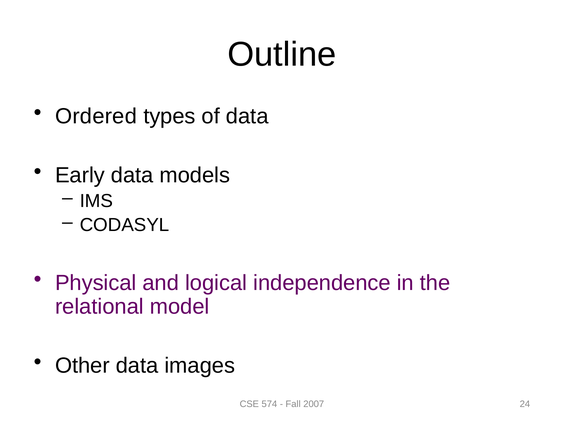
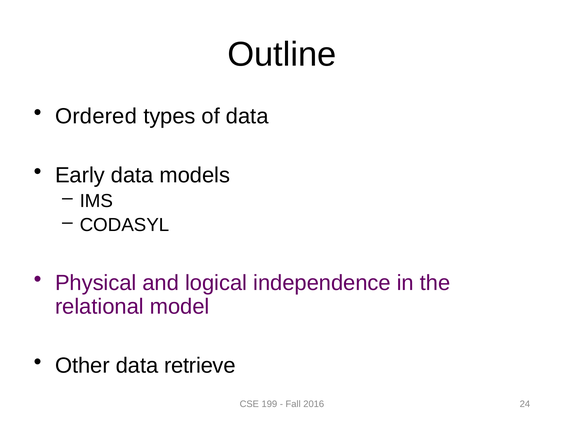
images: images -> retrieve
574: 574 -> 199
2007: 2007 -> 2016
